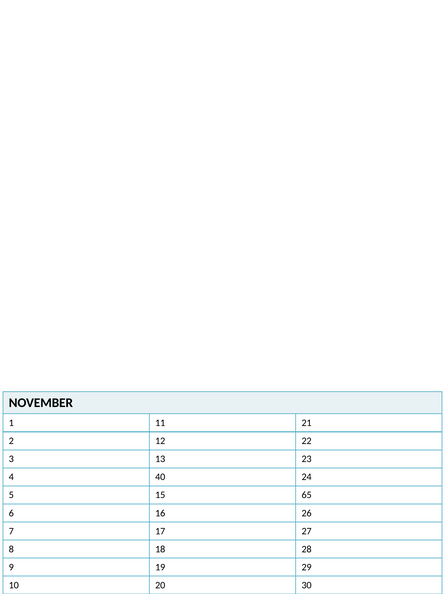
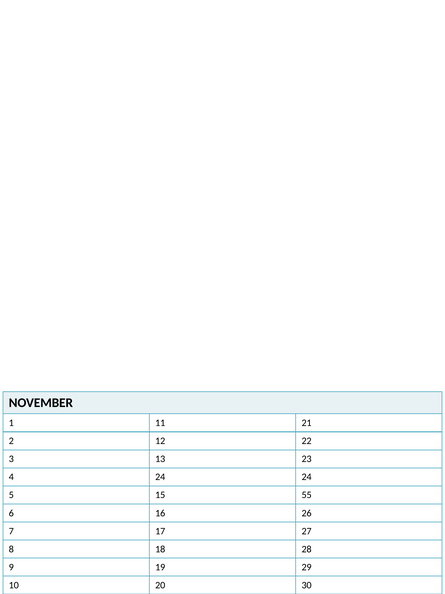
4 40: 40 -> 24
65: 65 -> 55
